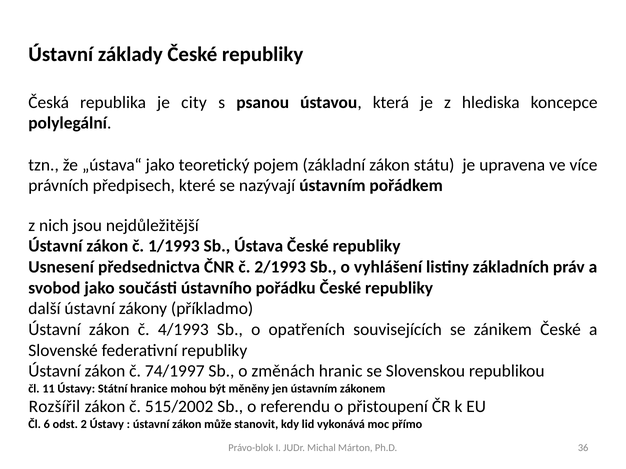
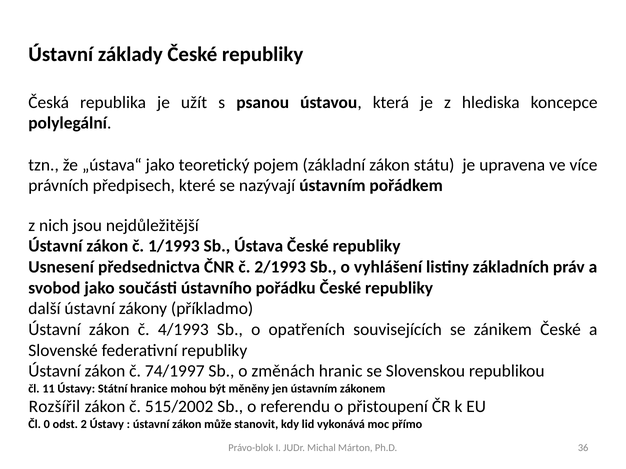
city: city -> užít
6: 6 -> 0
